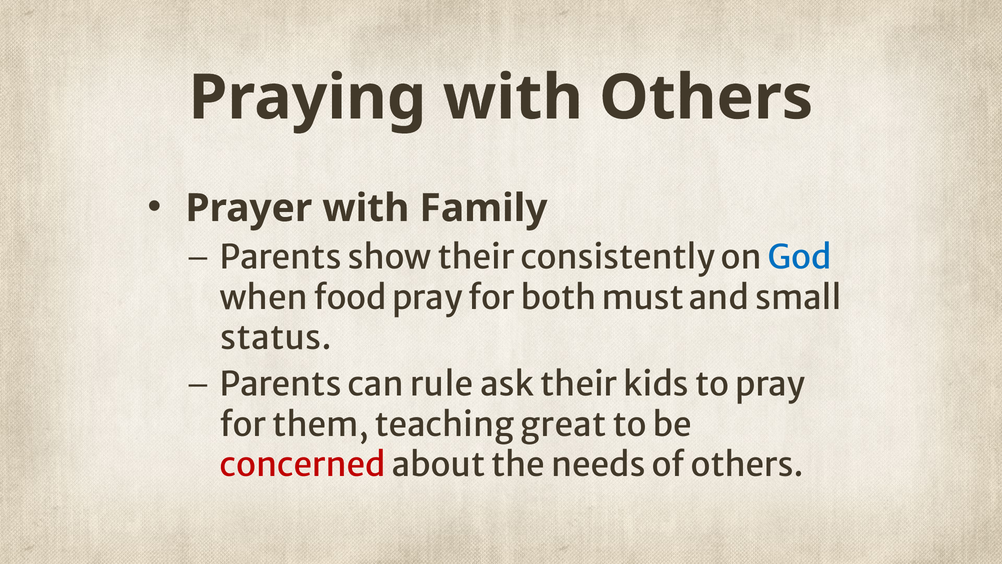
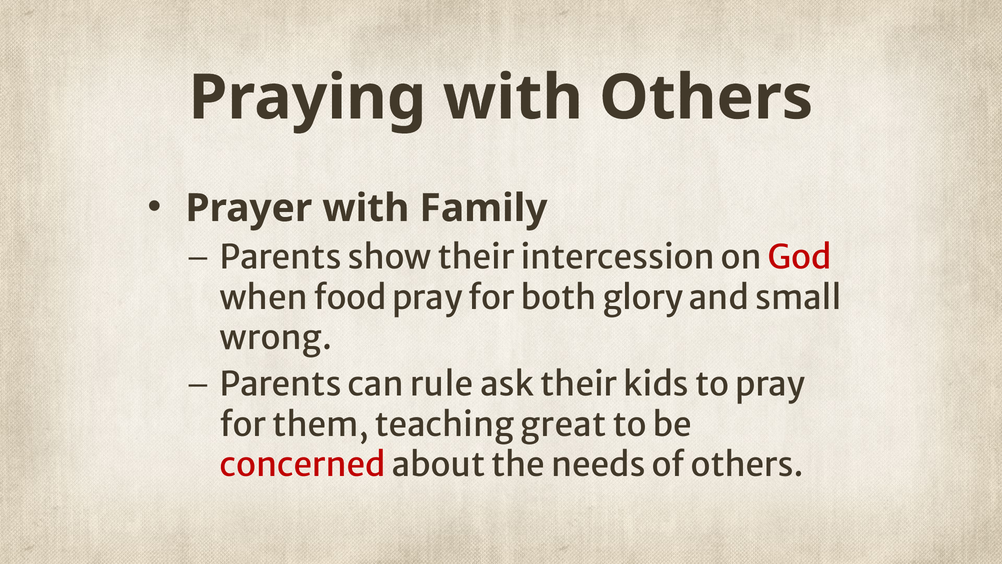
consistently: consistently -> intercession
God colour: blue -> red
must: must -> glory
status: status -> wrong
